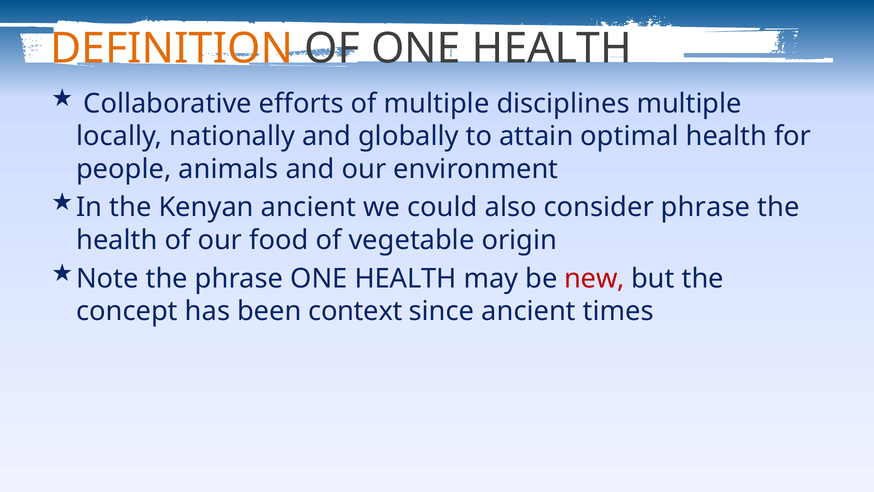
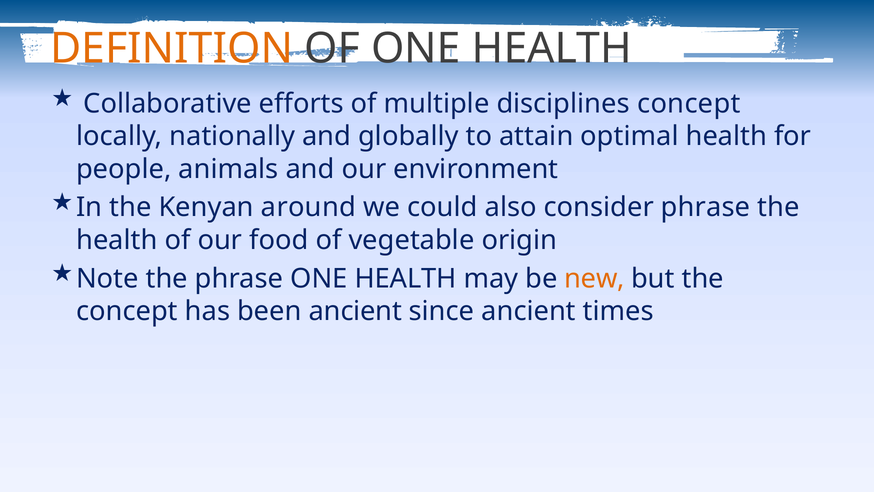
disciplines multiple: multiple -> concept
Kenyan ancient: ancient -> around
new colour: red -> orange
been context: context -> ancient
